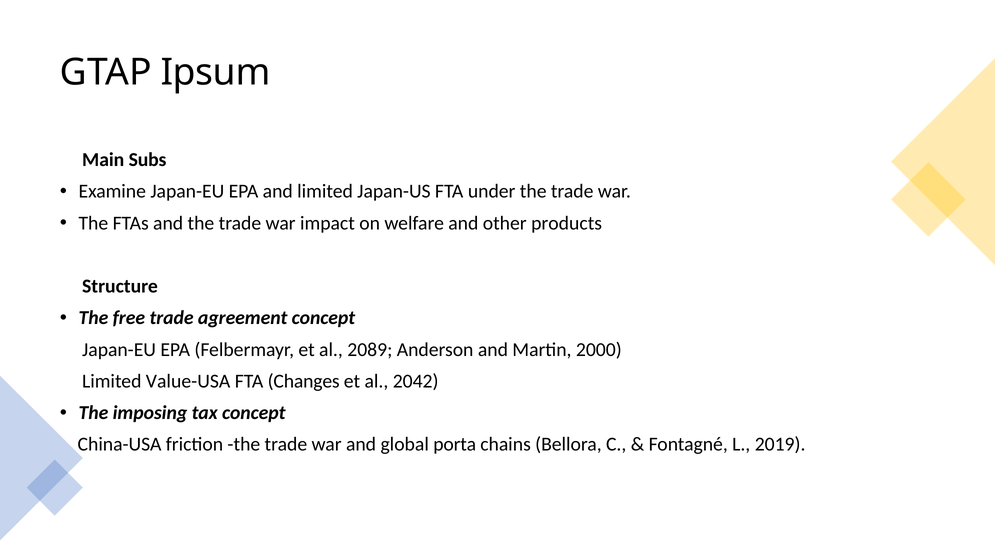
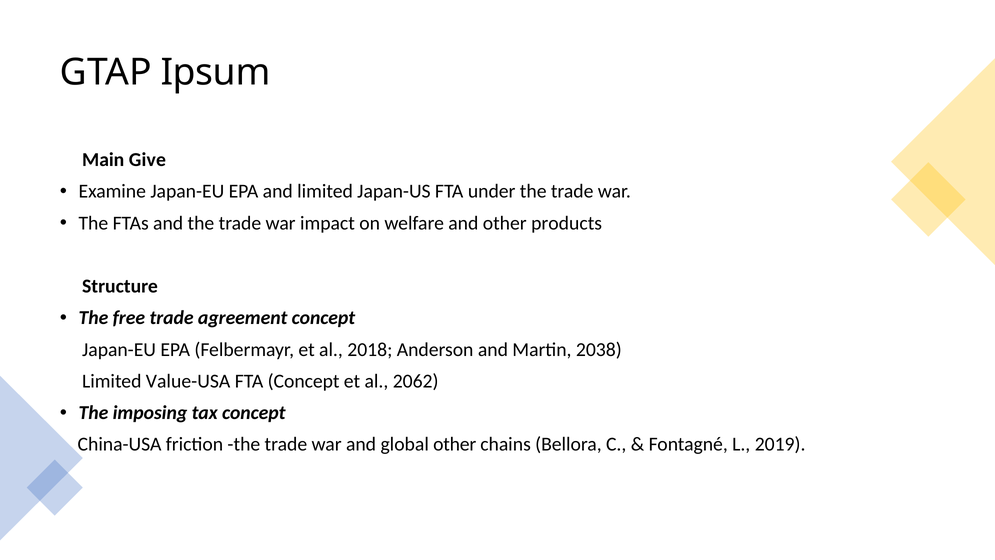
Subs: Subs -> Give
2089: 2089 -> 2018
2000: 2000 -> 2038
FTA Changes: Changes -> Concept
2042: 2042 -> 2062
global porta: porta -> other
